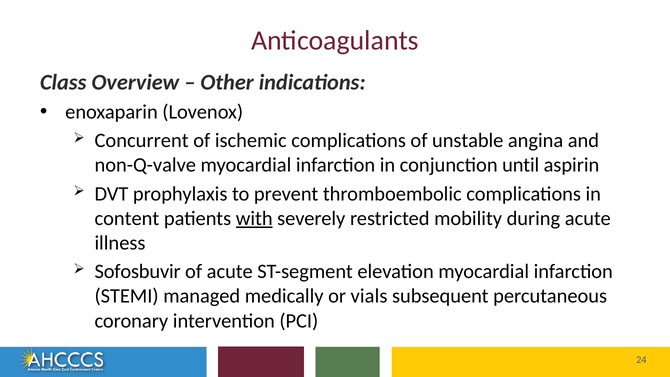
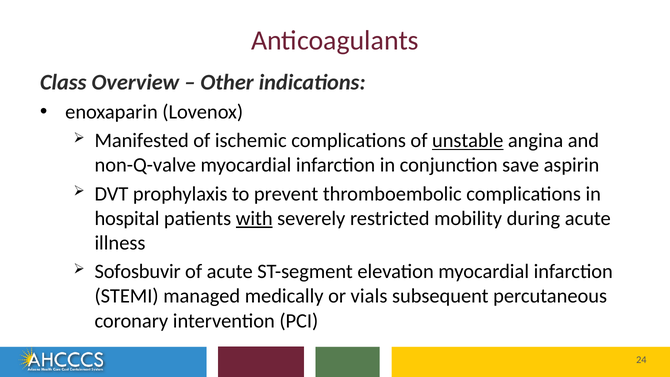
Concurrent: Concurrent -> Manifested
unstable underline: none -> present
until: until -> save
content: content -> hospital
